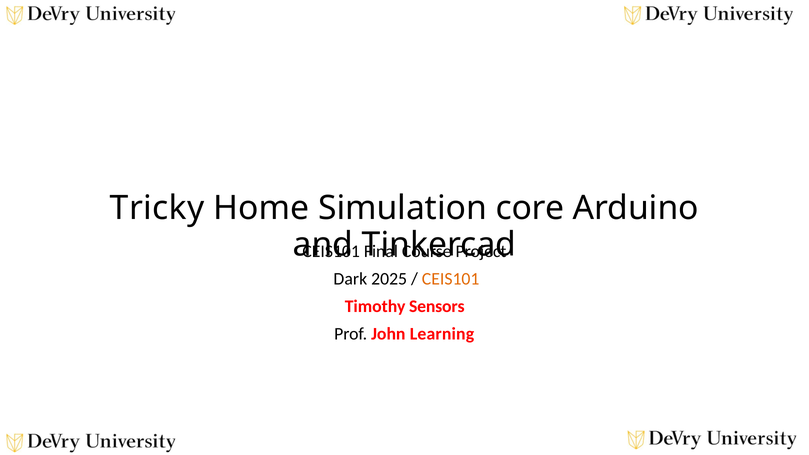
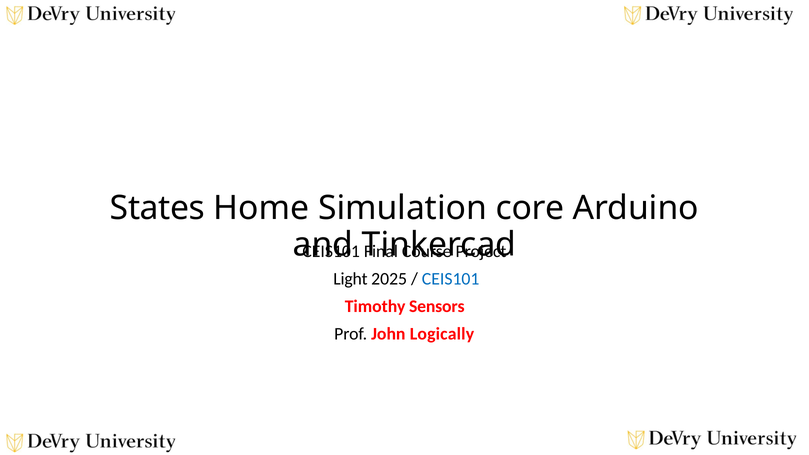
Tricky: Tricky -> States
Dark: Dark -> Light
CEIS101 at (451, 279) colour: orange -> blue
Learning: Learning -> Logically
